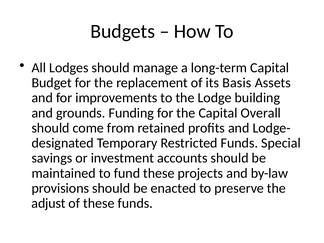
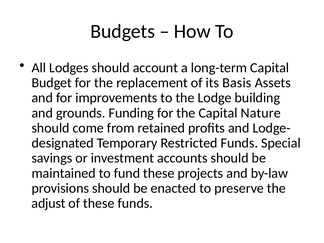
manage: manage -> account
Overall: Overall -> Nature
